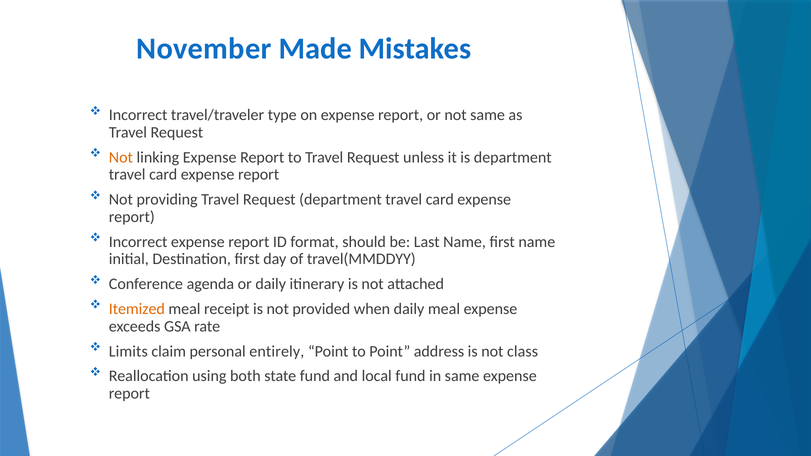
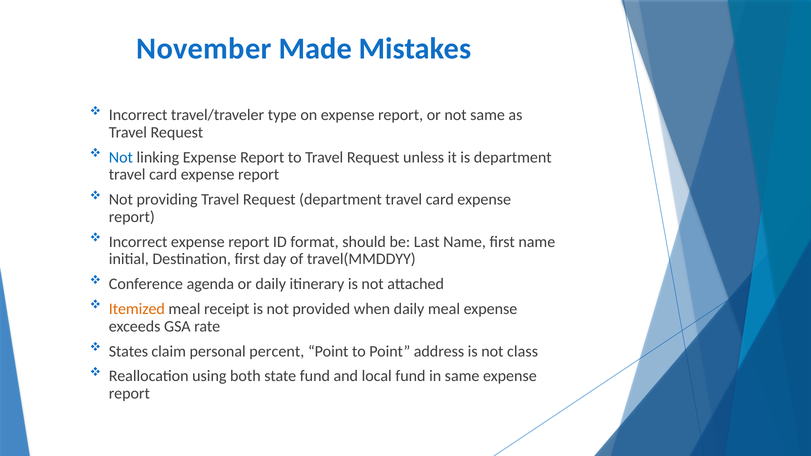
Not at (121, 157) colour: orange -> blue
Limits: Limits -> States
entirely: entirely -> percent
